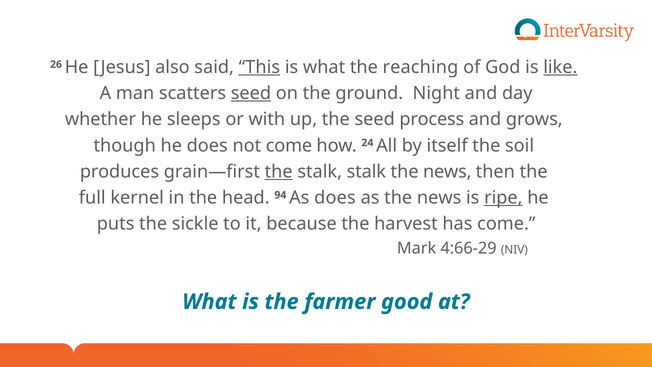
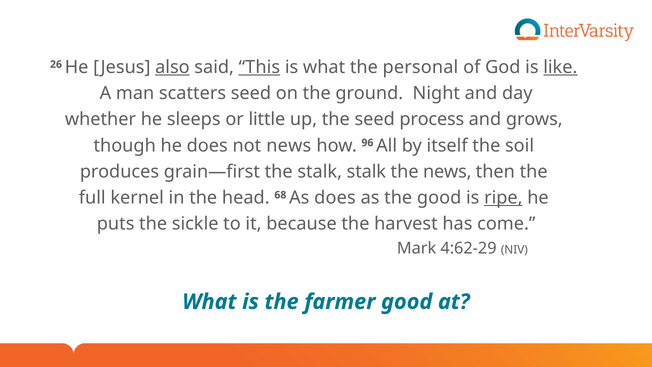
also underline: none -> present
reaching: reaching -> personal
seed at (251, 93) underline: present -> none
with: with -> little
not come: come -> news
24: 24 -> 96
the at (279, 172) underline: present -> none
94: 94 -> 68
as the news: news -> good
4:66-29: 4:66-29 -> 4:62-29
